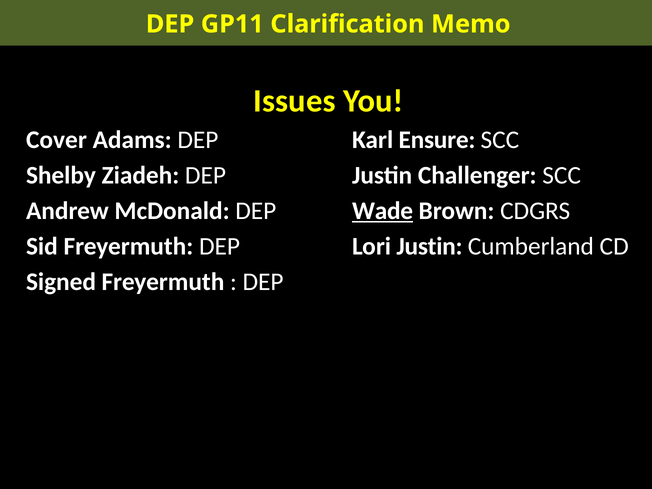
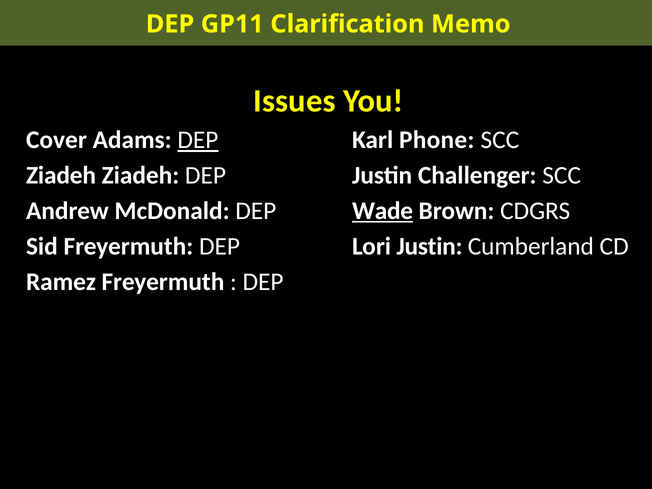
DEP at (198, 140) underline: none -> present
Ensure: Ensure -> Phone
Shelby at (61, 176): Shelby -> Ziadeh
Signed: Signed -> Ramez
